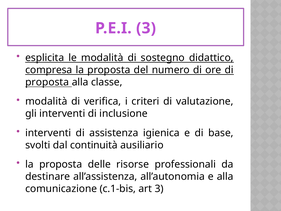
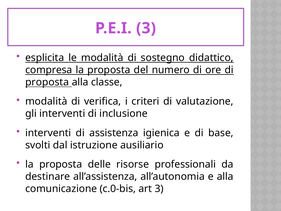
continuità: continuità -> istruzione
c.1-bis: c.1-bis -> c.0-bis
